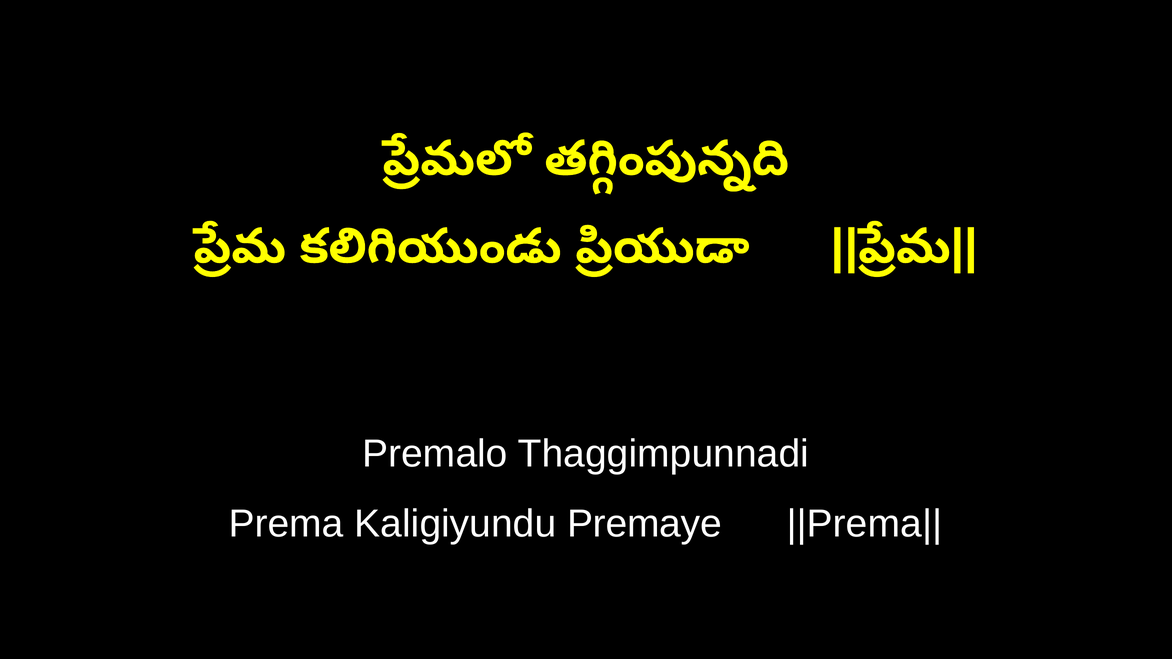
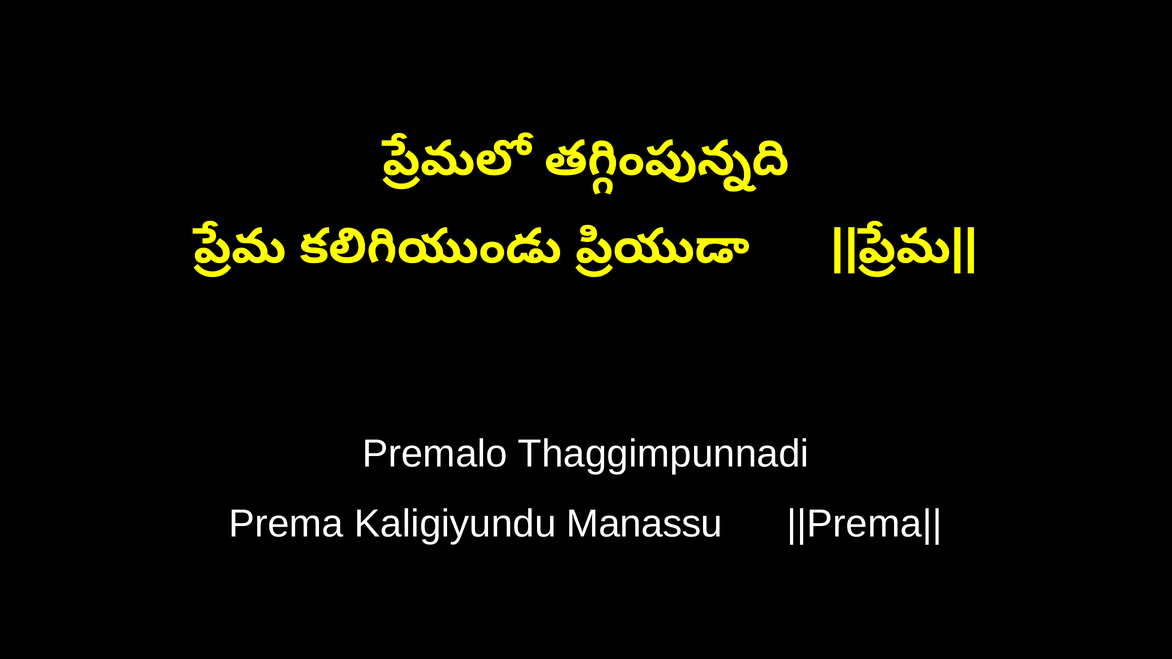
Premaye: Premaye -> Manassu
